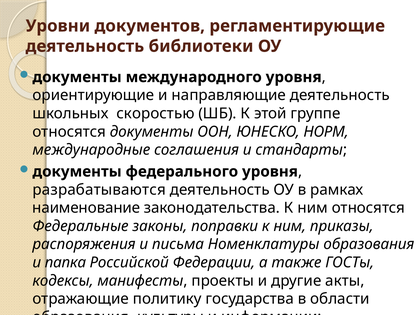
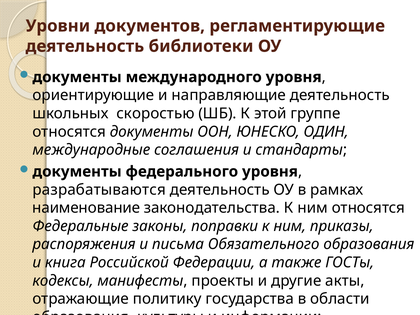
НОРМ: НОРМ -> ОДИН
Номенклатуры: Номенклатуры -> Обязательного
папка: папка -> книга
